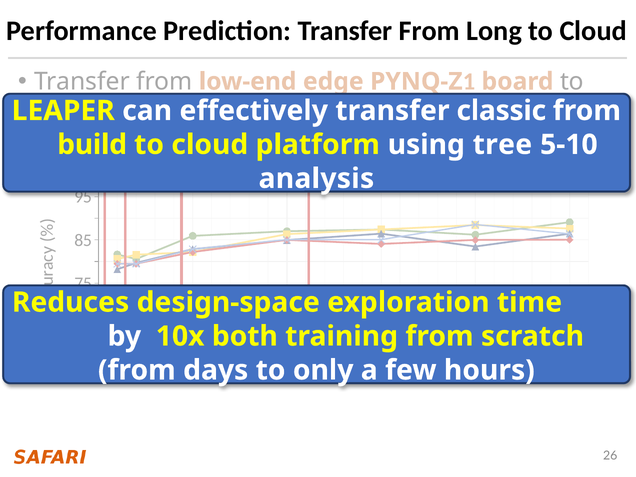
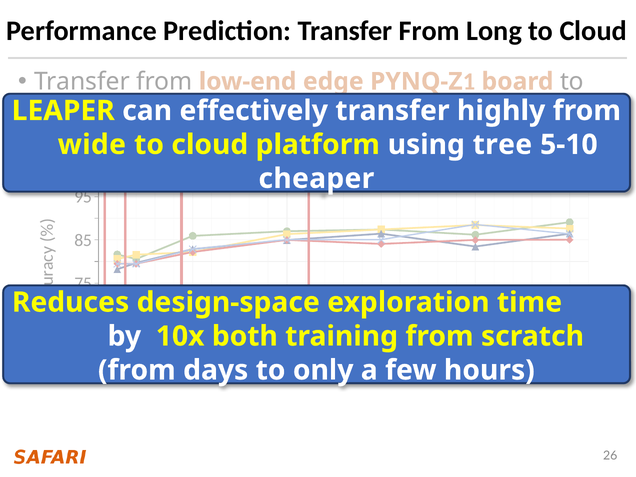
classic: classic -> highly
build: build -> wide
analysis: analysis -> cheaper
